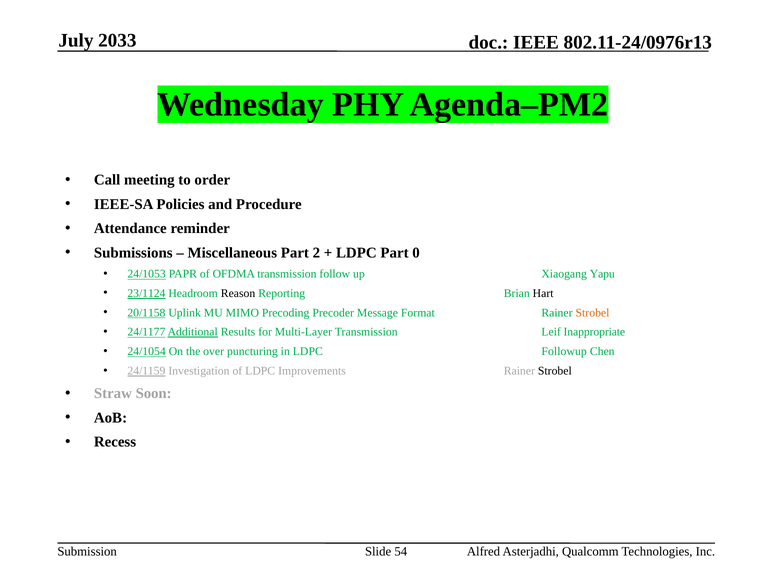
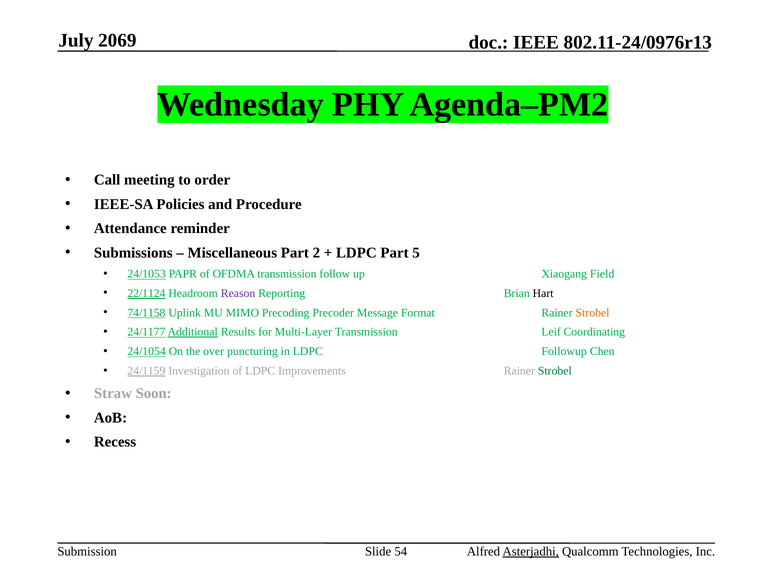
2033: 2033 -> 2069
0: 0 -> 5
Yapu: Yapu -> Field
23/1124: 23/1124 -> 22/1124
Reason colour: black -> purple
20/1158: 20/1158 -> 74/1158
Inappropriate: Inappropriate -> Coordinating
Strobel at (555, 370) colour: black -> green
Asterjadhi underline: none -> present
